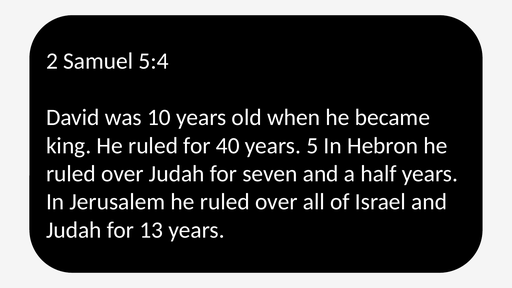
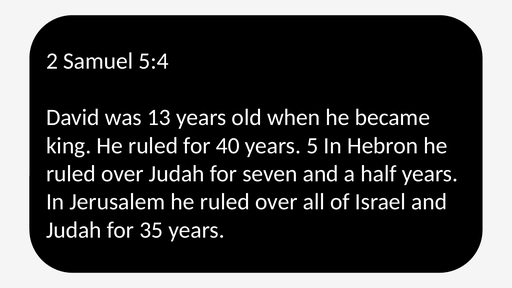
10: 10 -> 13
13: 13 -> 35
